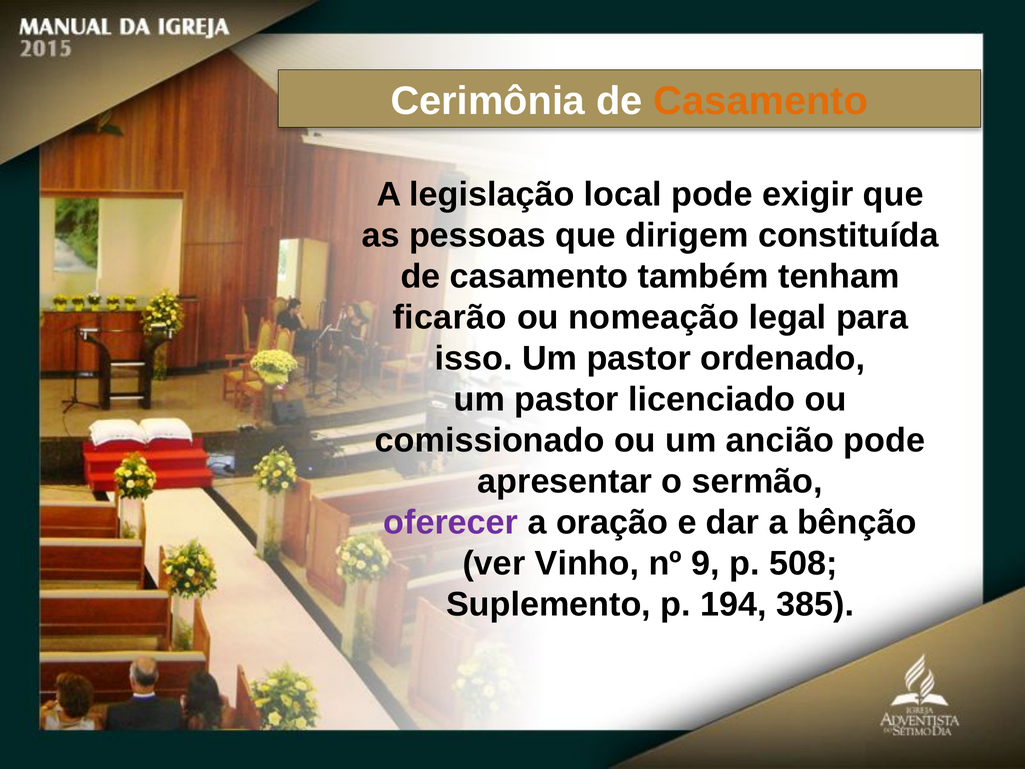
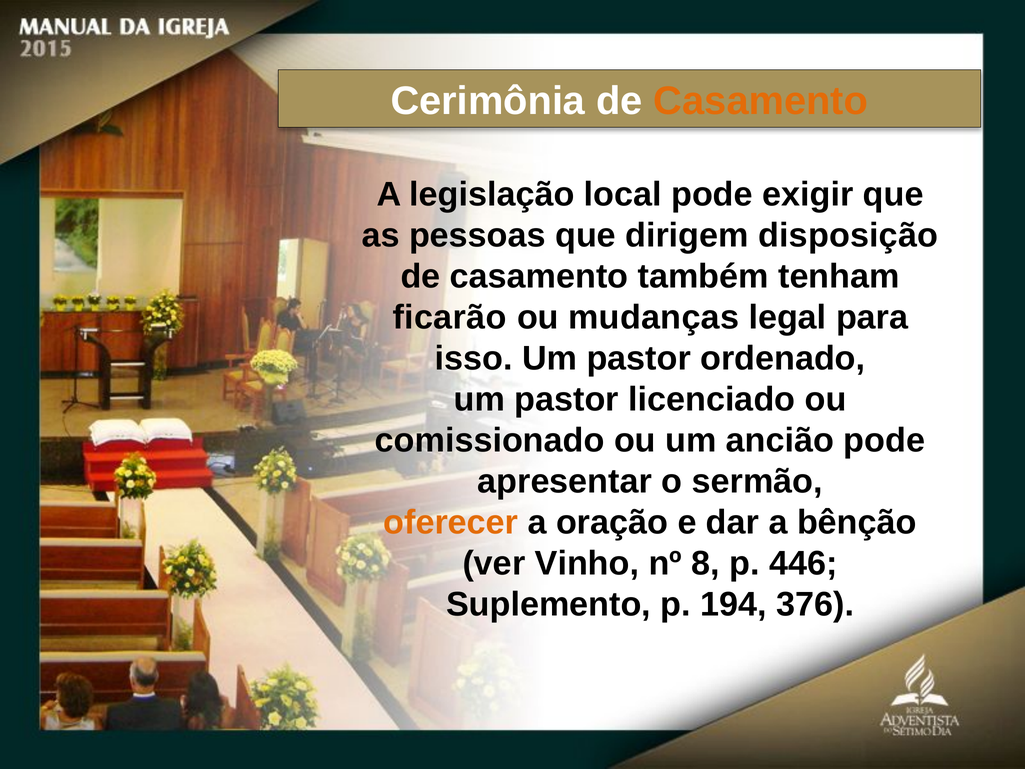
constituída: constituída -> disposição
nomeação: nomeação -> mudanças
oferecer colour: purple -> orange
9: 9 -> 8
508: 508 -> 446
385: 385 -> 376
